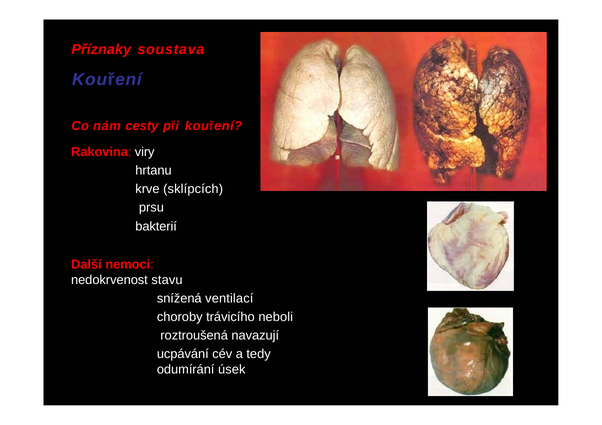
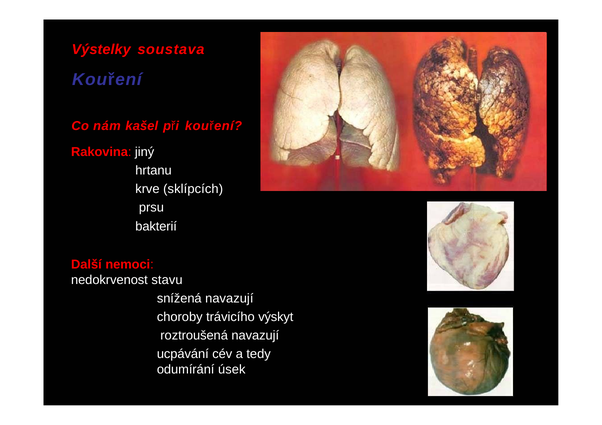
Příznaky: Příznaky -> Výstelky
cesty: cesty -> kašel
viry: viry -> jiný
snížená ventilací: ventilací -> navazují
neboli: neboli -> výskyt
